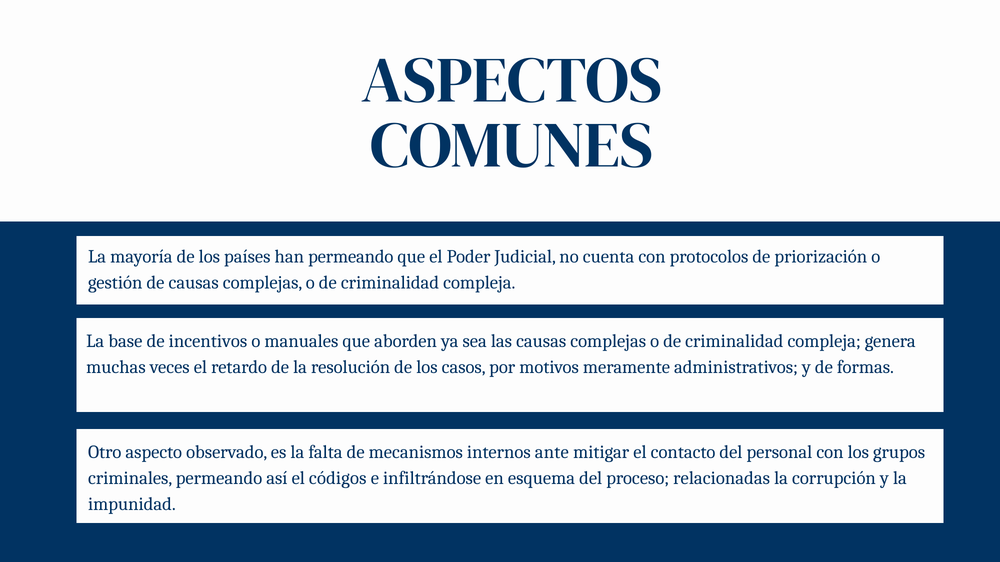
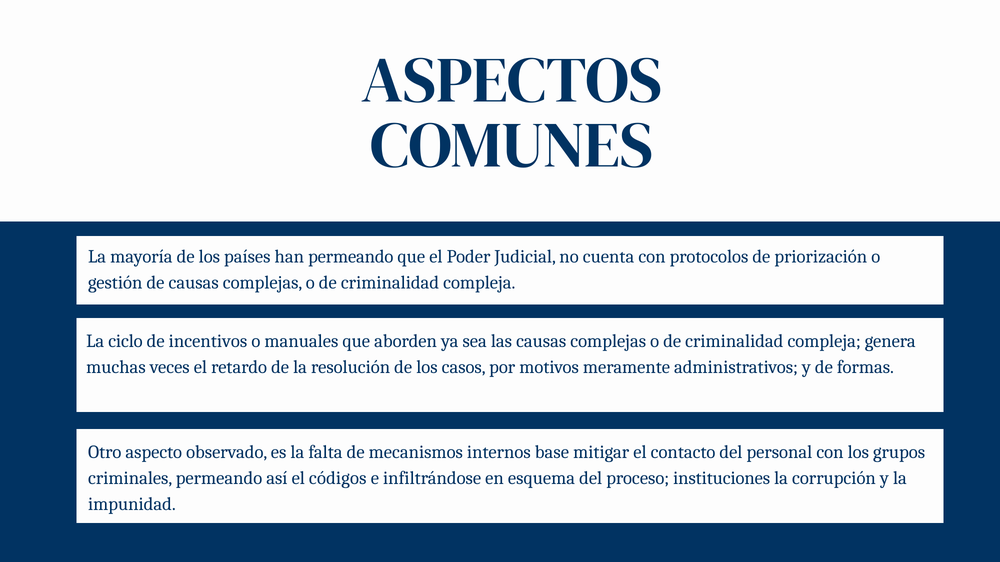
base: base -> ciclo
ante: ante -> base
relacionadas: relacionadas -> instituciones
